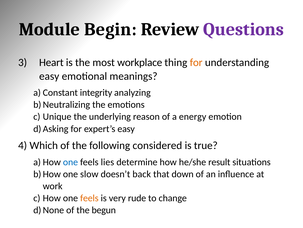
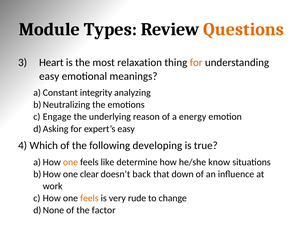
Begin: Begin -> Types
Questions colour: purple -> orange
workplace: workplace -> relaxation
Unique: Unique -> Engage
considered: considered -> developing
one at (70, 162) colour: blue -> orange
lies: lies -> like
result: result -> know
slow: slow -> clear
begun: begun -> factor
